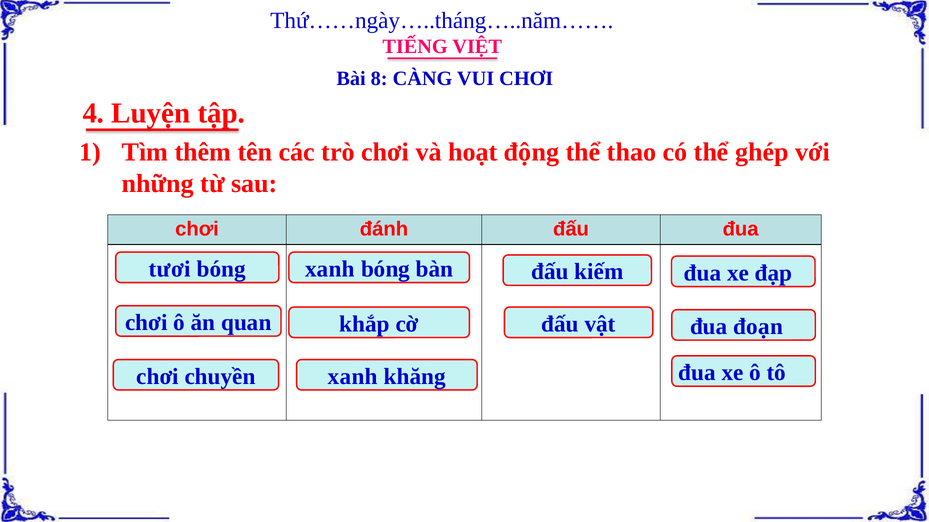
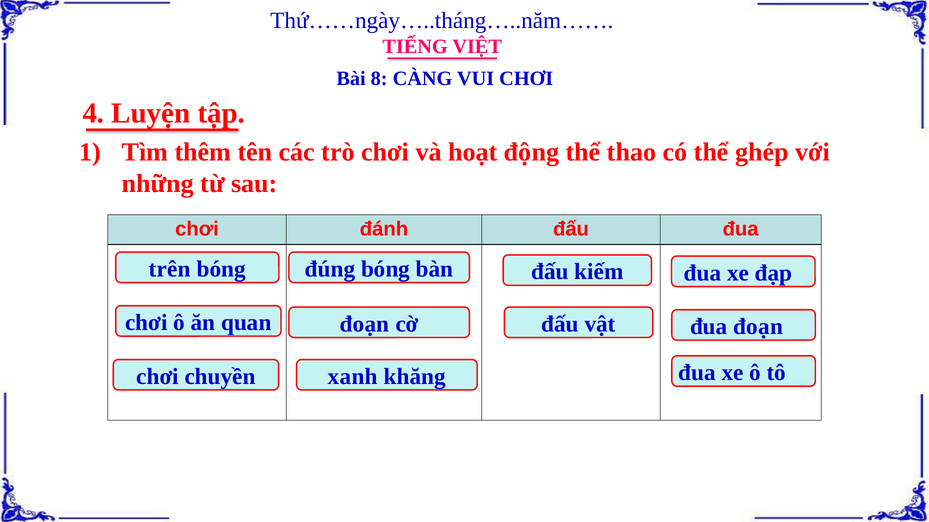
tươi: tươi -> trên
xanh at (330, 269): xanh -> đúng
khắp at (365, 324): khắp -> đoạn
